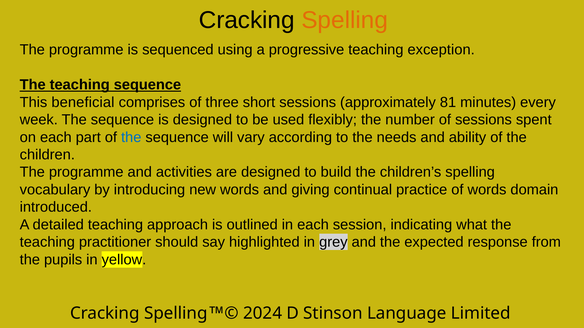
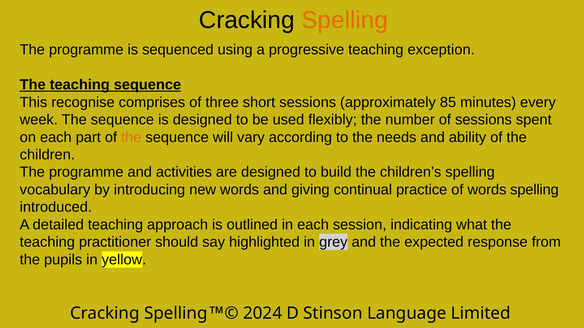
beneficial: beneficial -> recognise
81: 81 -> 85
the at (131, 137) colour: blue -> orange
words domain: domain -> spelling
